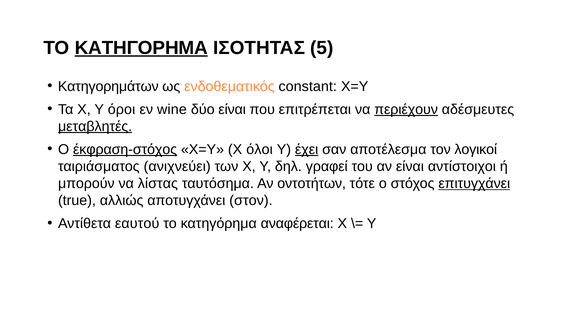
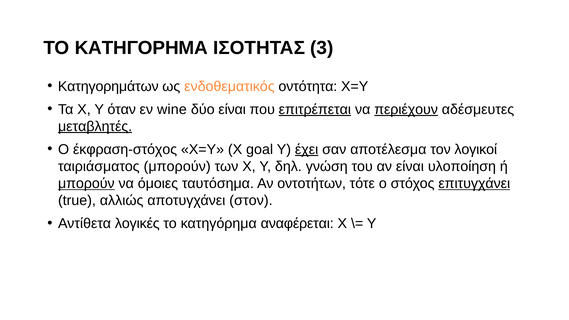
ΚΑΤΗΓΟΡΗΜΑ underline: present -> none
5: 5 -> 3
constant: constant -> οντότητα
όροι: όροι -> όταν
επιτρέπεται underline: none -> present
έκφραση-στόχος underline: present -> none
όλοι: όλοι -> goal
ταιριάσματος ανιχνεύει: ανιχνεύει -> μπορούν
γραφεί: γραφεί -> γνώση
αντίστοιχοι: αντίστοιχοι -> υλοποίηση
μπορούν at (86, 184) underline: none -> present
λίστας: λίστας -> όμοιες
εαυτού: εαυτού -> λογικές
